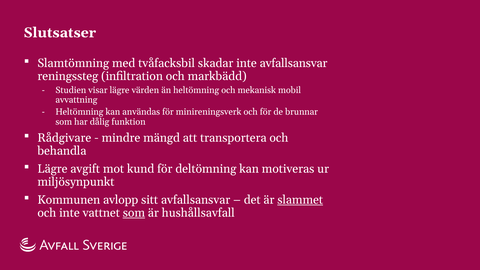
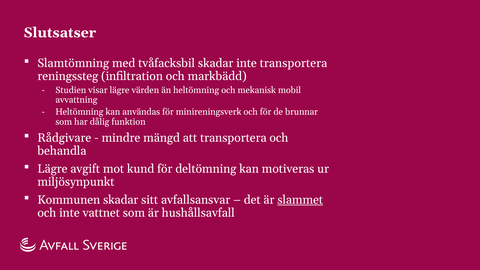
inte avfallsansvar: avfallsansvar -> transportera
Kommunen avlopp: avlopp -> skadar
som at (134, 213) underline: present -> none
